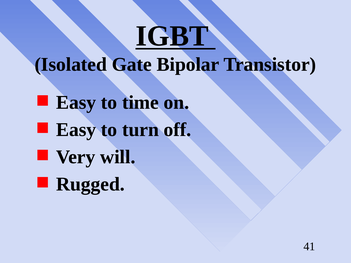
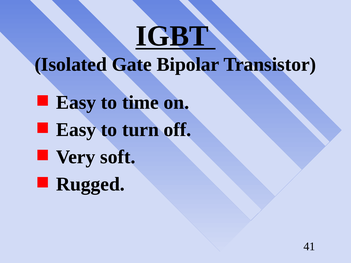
will: will -> soft
